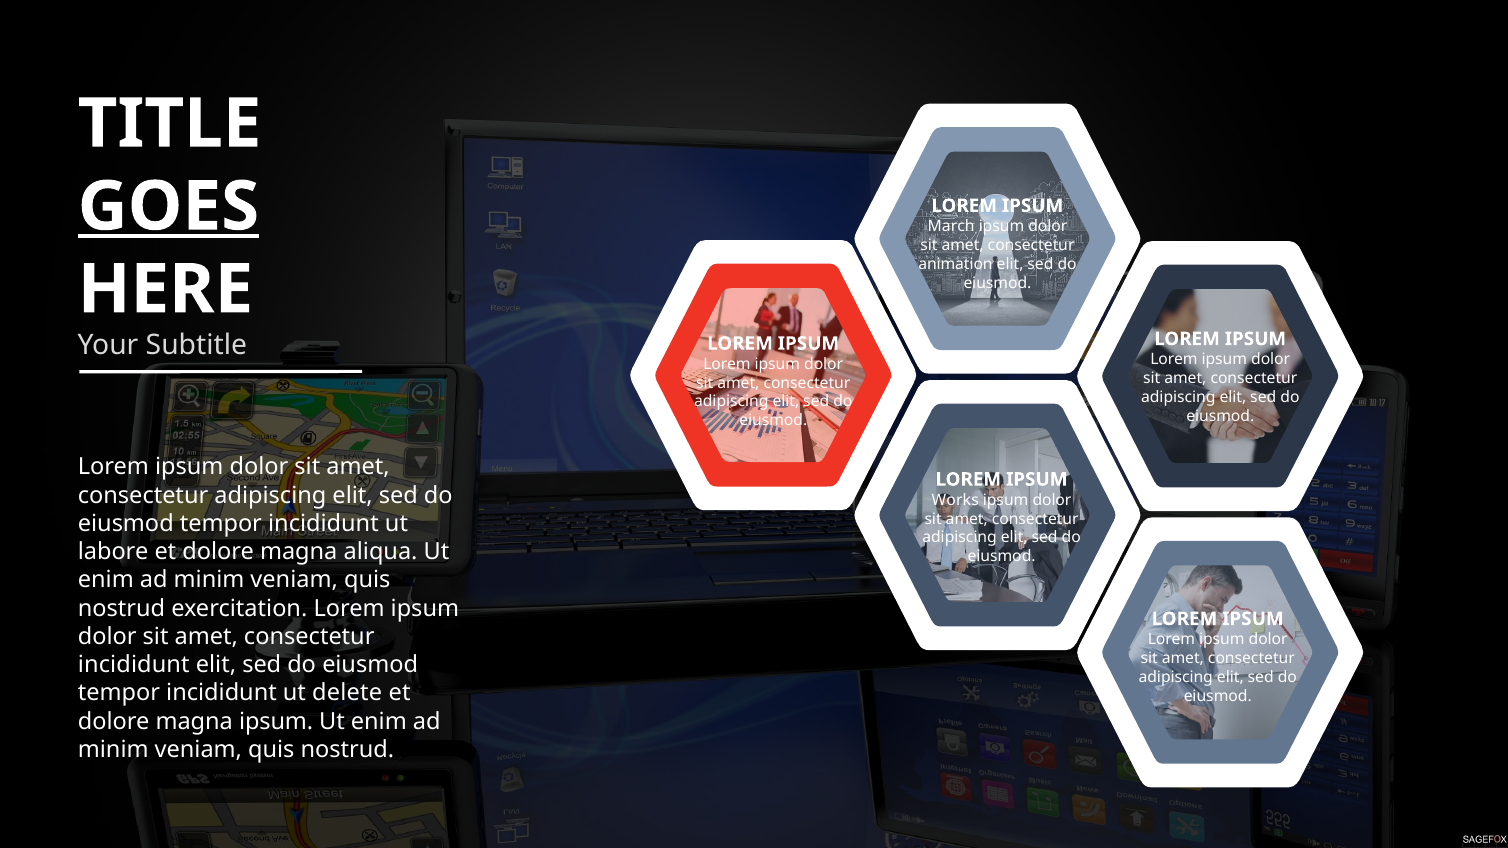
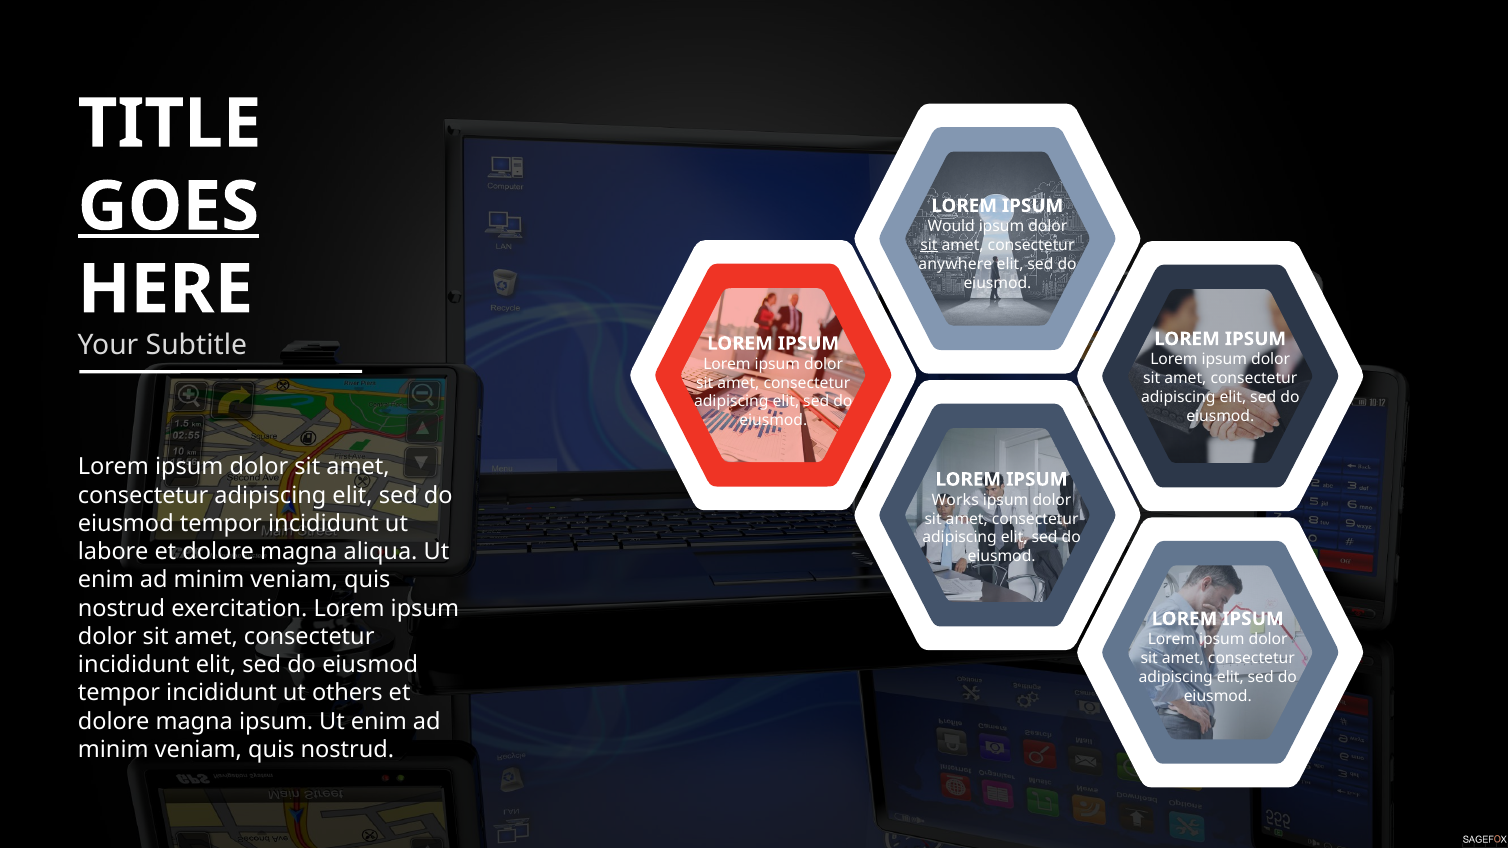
March: March -> Would
sit at (929, 245) underline: none -> present
animation: animation -> anywhere
delete: delete -> others
